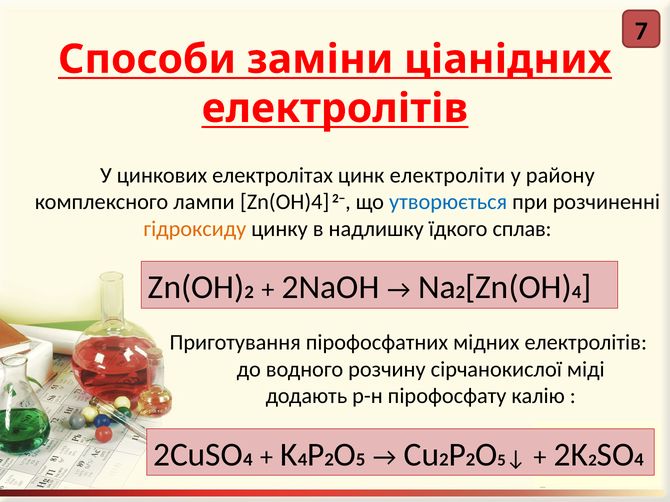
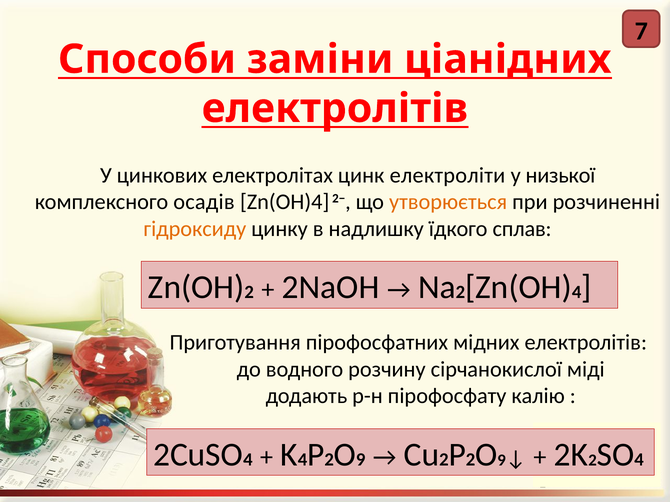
району: району -> низької
лампи: лампи -> осадів
утворюється colour: blue -> orange
5 at (361, 460): 5 -> 9
5 at (501, 460): 5 -> 9
